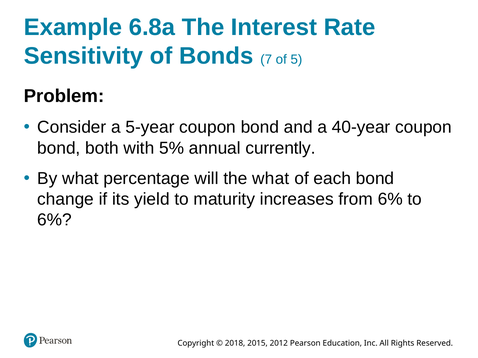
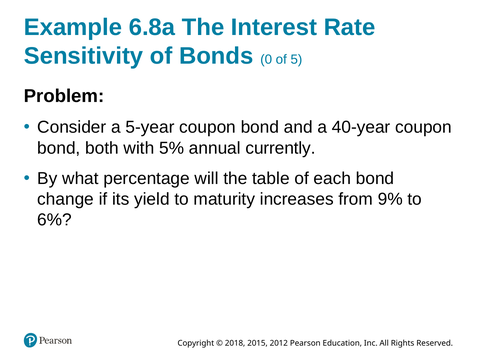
7: 7 -> 0
the what: what -> table
from 6%: 6% -> 9%
